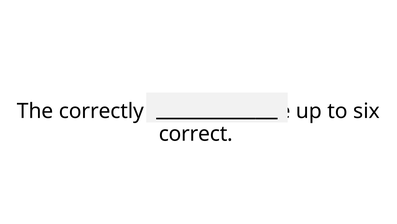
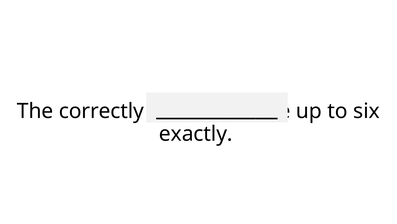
correct: correct -> exactly
